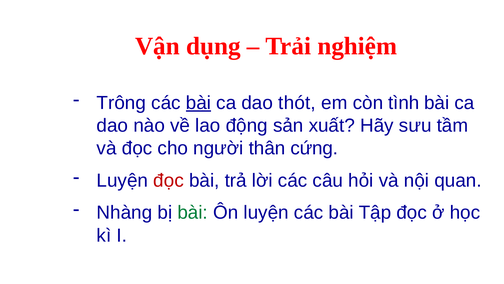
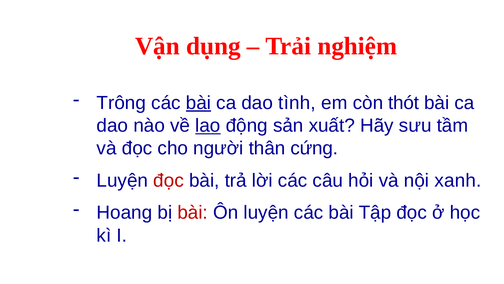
thót: thót -> tình
tình: tình -> thót
lao underline: none -> present
quan: quan -> xanh
Nhàng: Nhàng -> Hoang
bài at (193, 212) colour: green -> red
